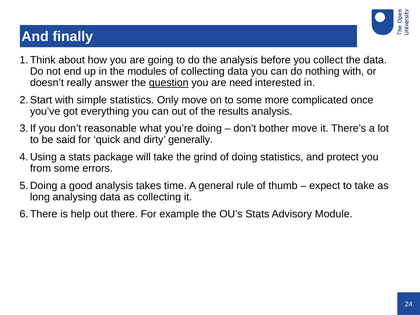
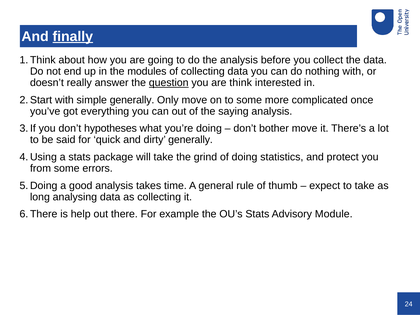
finally underline: none -> present
need: need -> think
simple statistics: statistics -> generally
results: results -> saying
reasonable: reasonable -> hypotheses
